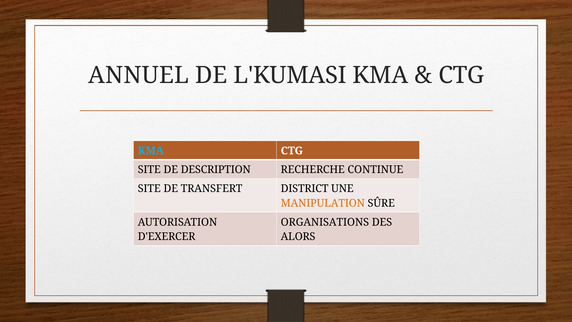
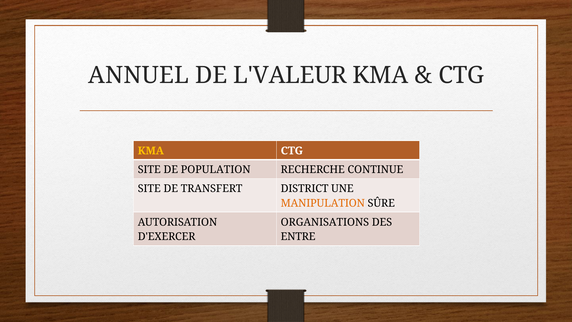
L'KUMASI: L'KUMASI -> L'VALEUR
KMA at (151, 151) colour: light blue -> yellow
DESCRIPTION: DESCRIPTION -> POPULATION
ALORS: ALORS -> ENTRE
